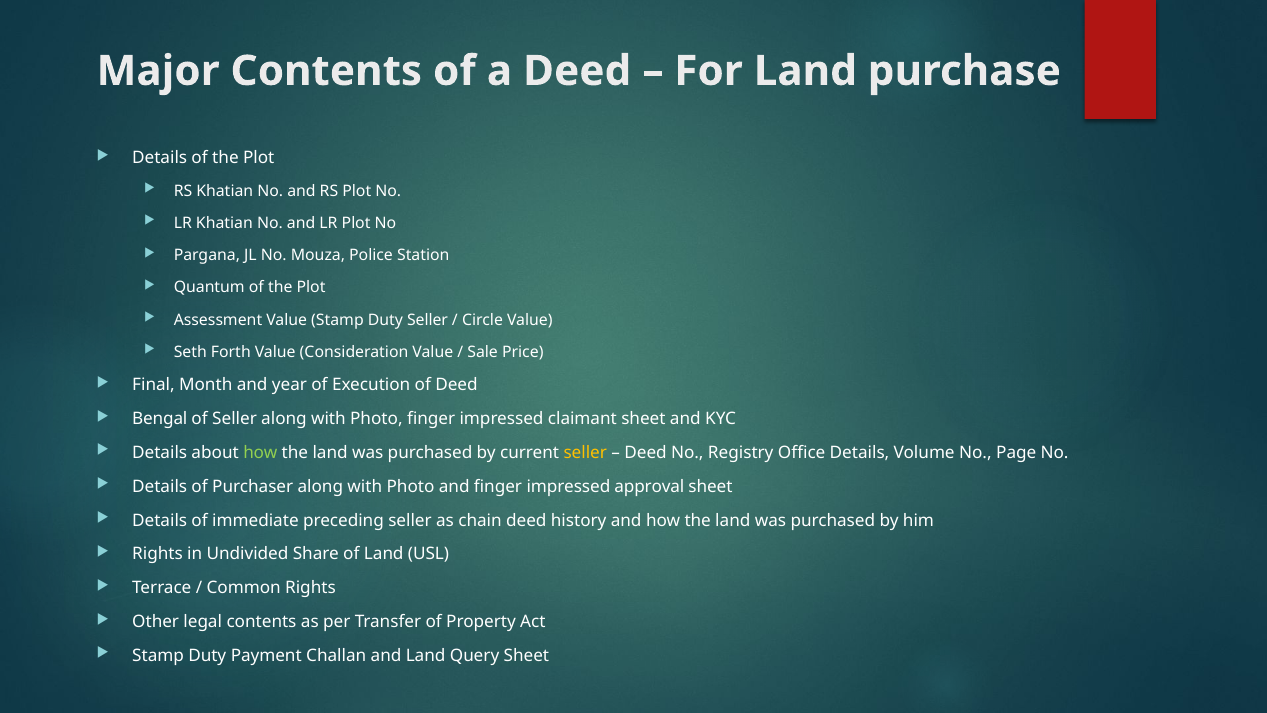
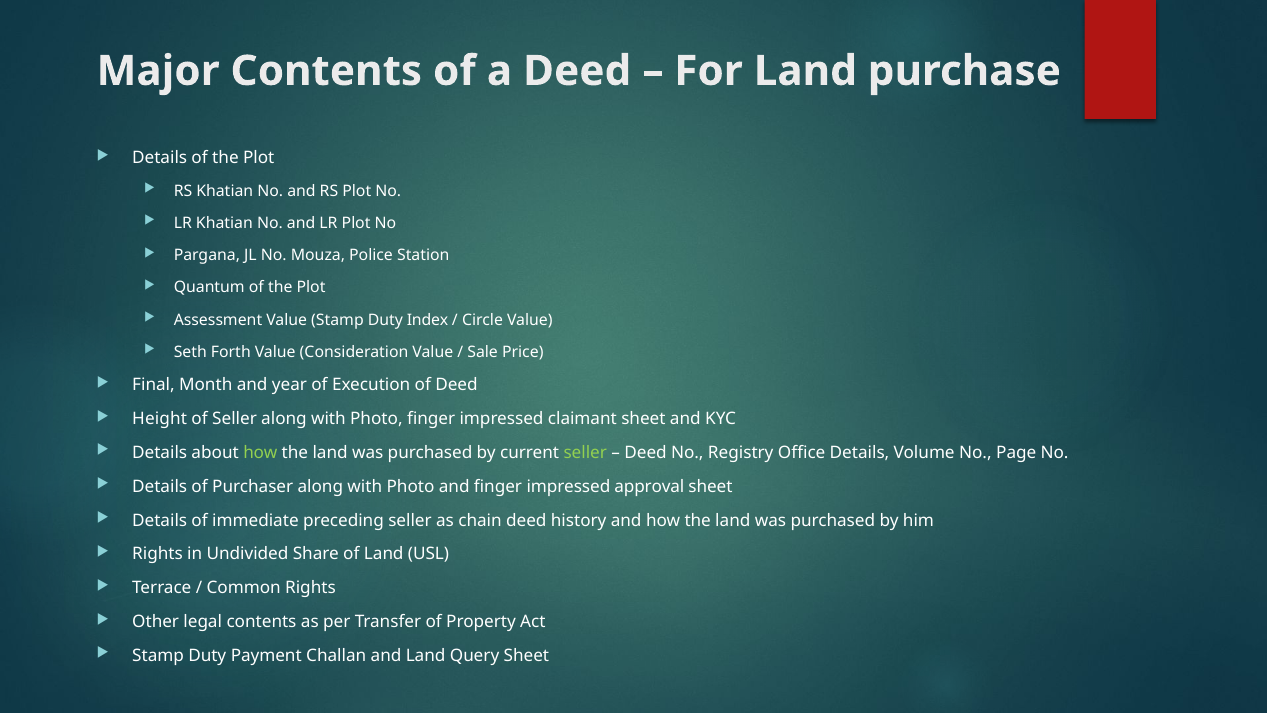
Duty Seller: Seller -> Index
Bengal: Bengal -> Height
seller at (585, 453) colour: yellow -> light green
